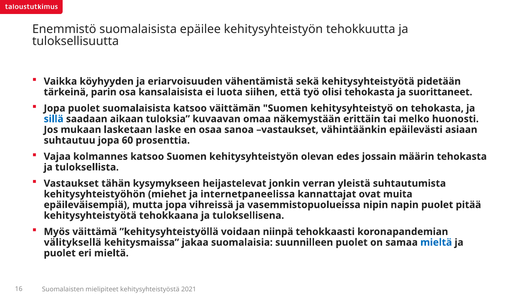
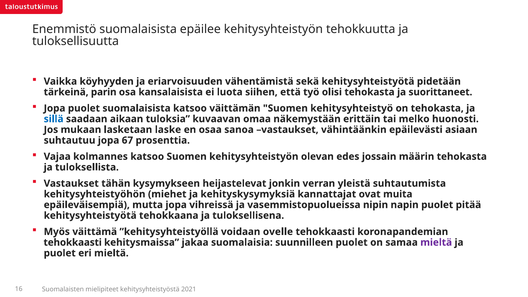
60: 60 -> 67
internetpaneelissa: internetpaneelissa -> kehityskysymyksiä
niinpä: niinpä -> ovelle
välityksellä at (73, 242): välityksellä -> tehokkaasti
mieltä at (436, 242) colour: blue -> purple
